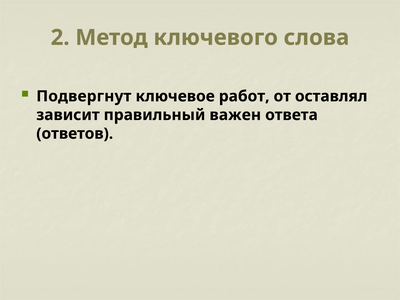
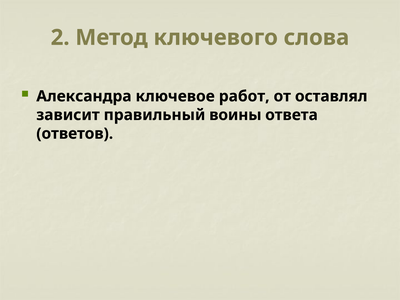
Подвергнут: Подвергнут -> Александра
важен: важен -> воины
